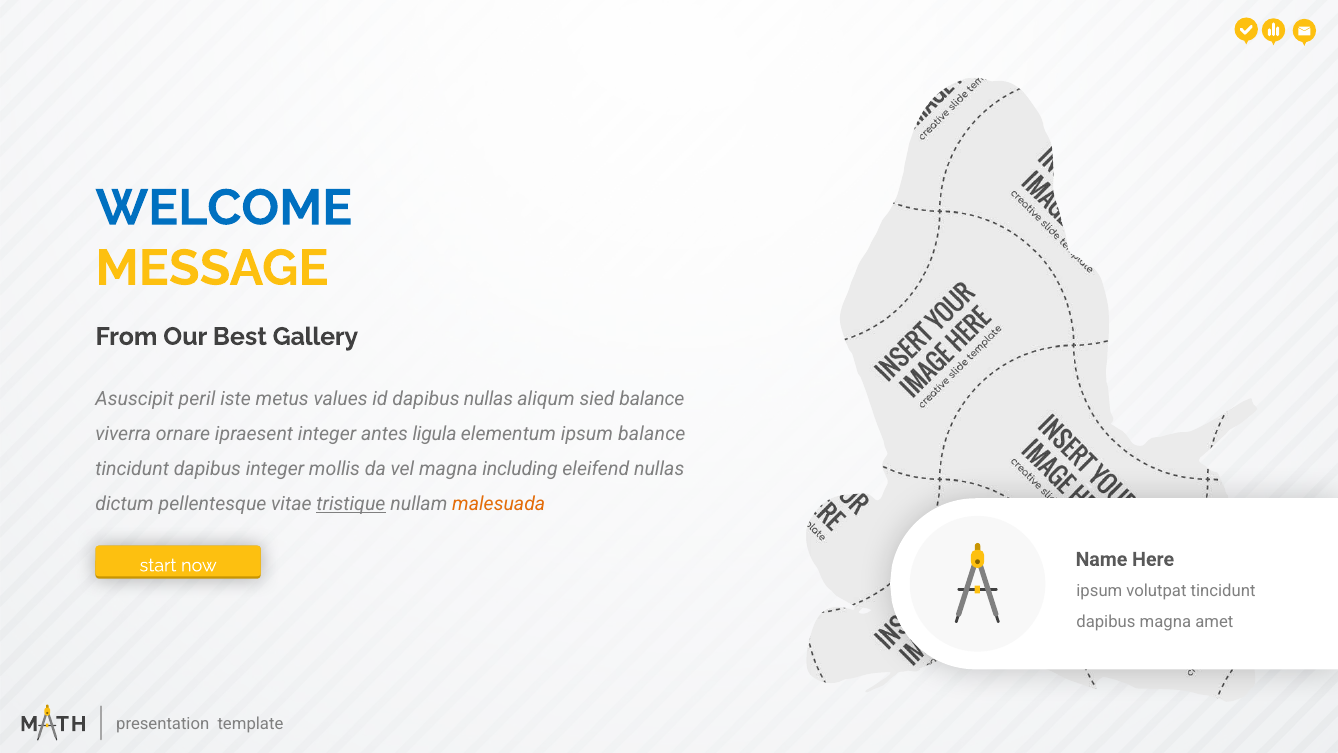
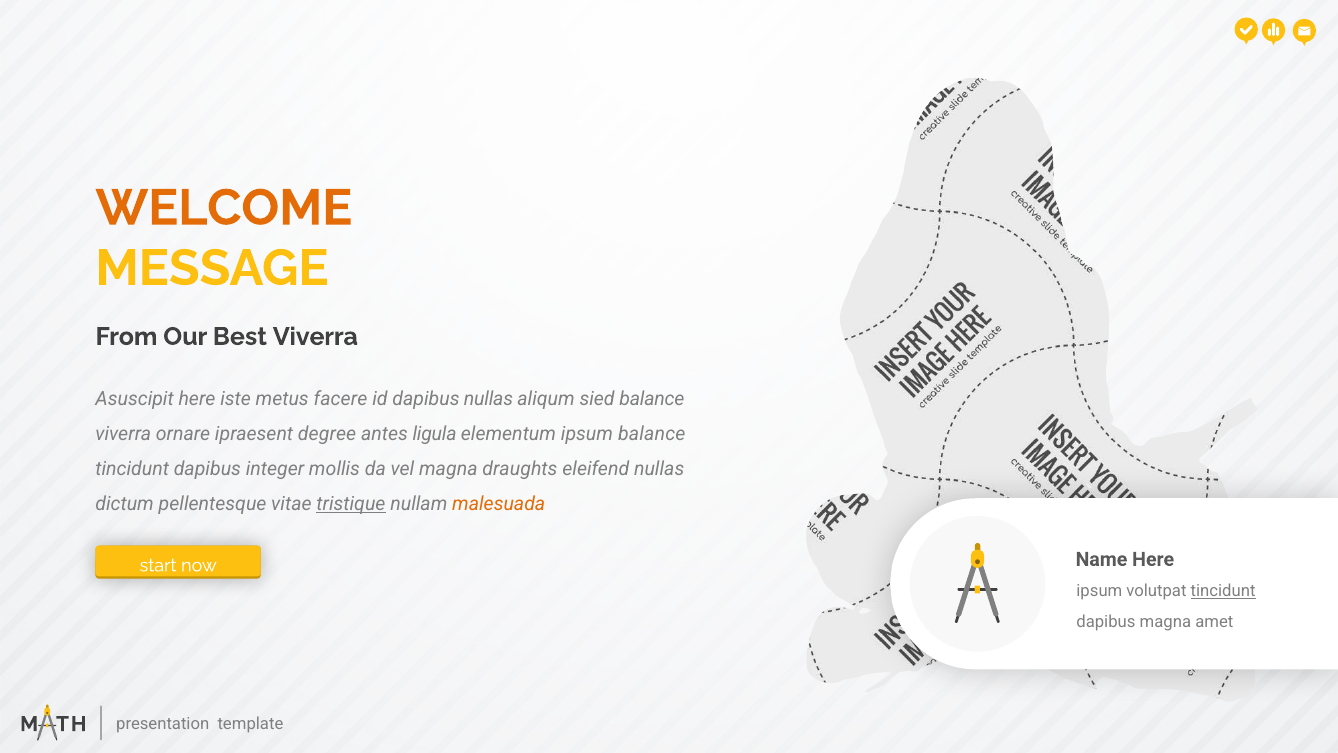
WELCOME colour: blue -> orange
Best Gallery: Gallery -> Viverra
Asuscipit peril: peril -> here
values: values -> facere
ipraesent integer: integer -> degree
including: including -> draughts
tincidunt at (1223, 591) underline: none -> present
